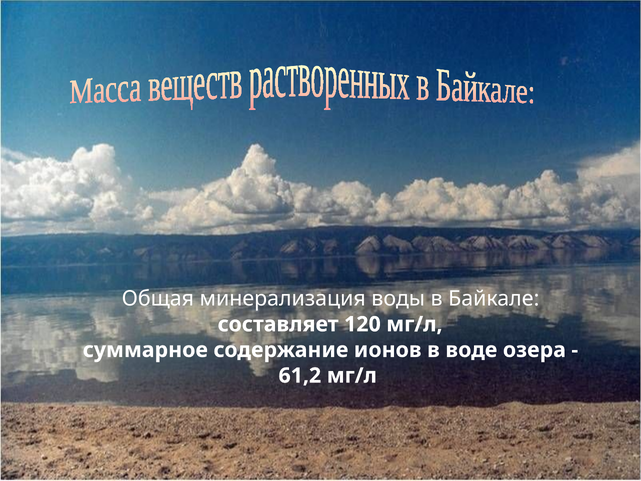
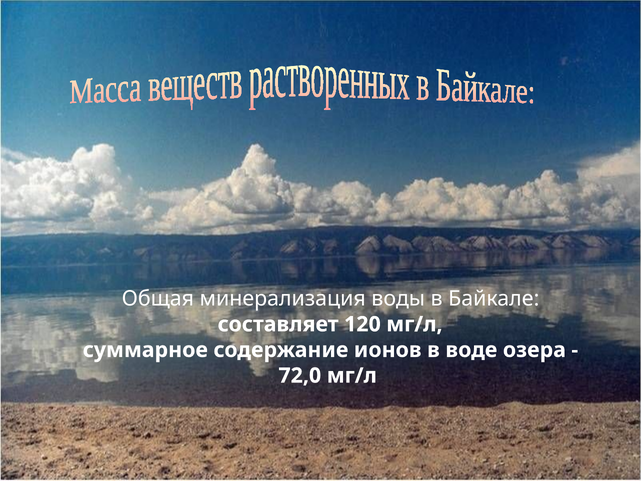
61,2: 61,2 -> 72,0
